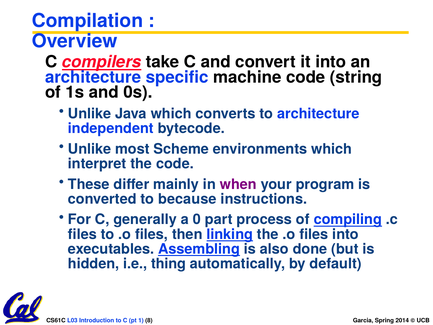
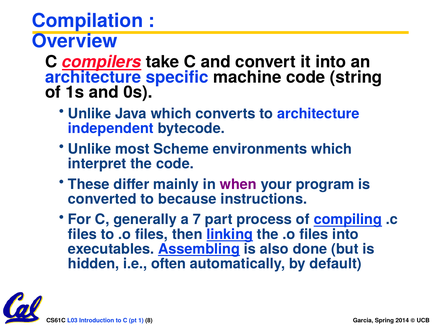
0: 0 -> 7
thing: thing -> often
